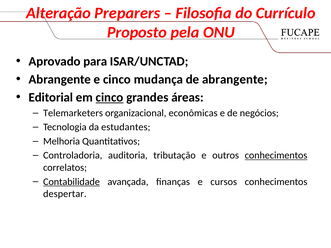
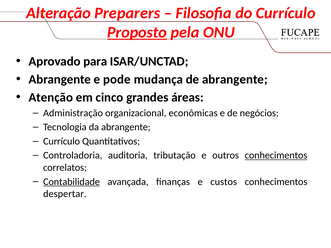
Proposto underline: none -> present
e cinco: cinco -> pode
Editorial: Editorial -> Atenção
cinco at (110, 97) underline: present -> none
Telemarketers: Telemarketers -> Administração
da estudantes: estudantes -> abrangente
Melhoria at (62, 141): Melhoria -> Currículo
cursos: cursos -> custos
